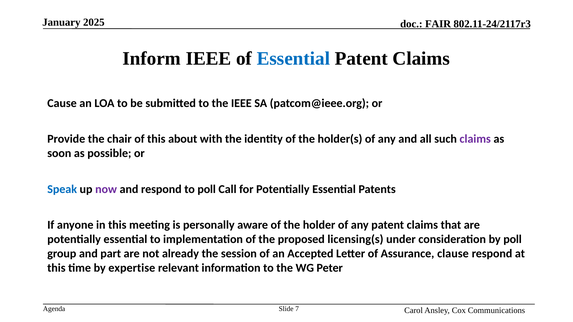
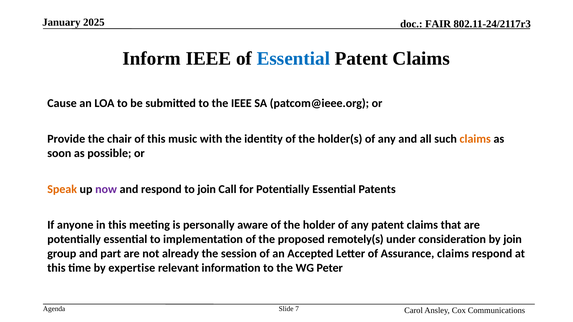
about: about -> music
claims at (475, 139) colour: purple -> orange
Speak colour: blue -> orange
to poll: poll -> join
licensing(s: licensing(s -> remotely(s
by poll: poll -> join
Assurance clause: clause -> claims
